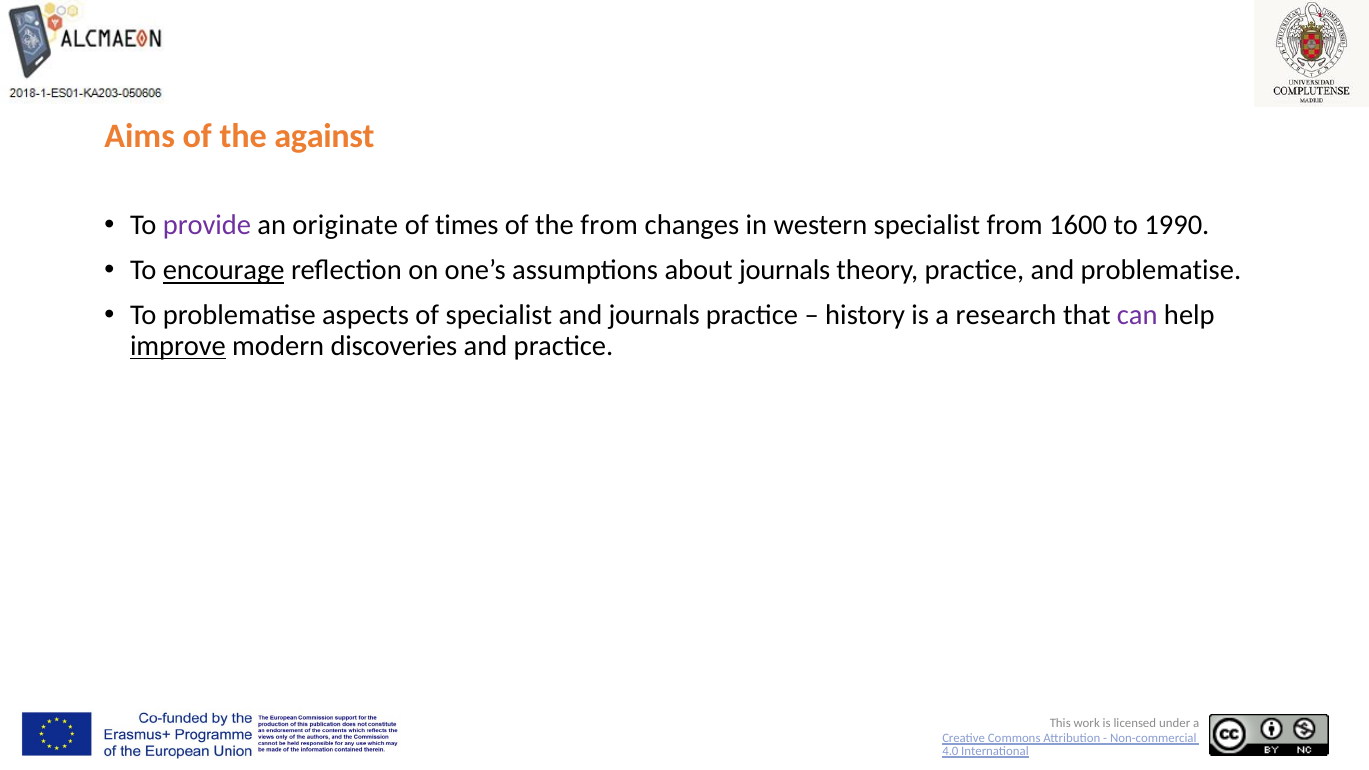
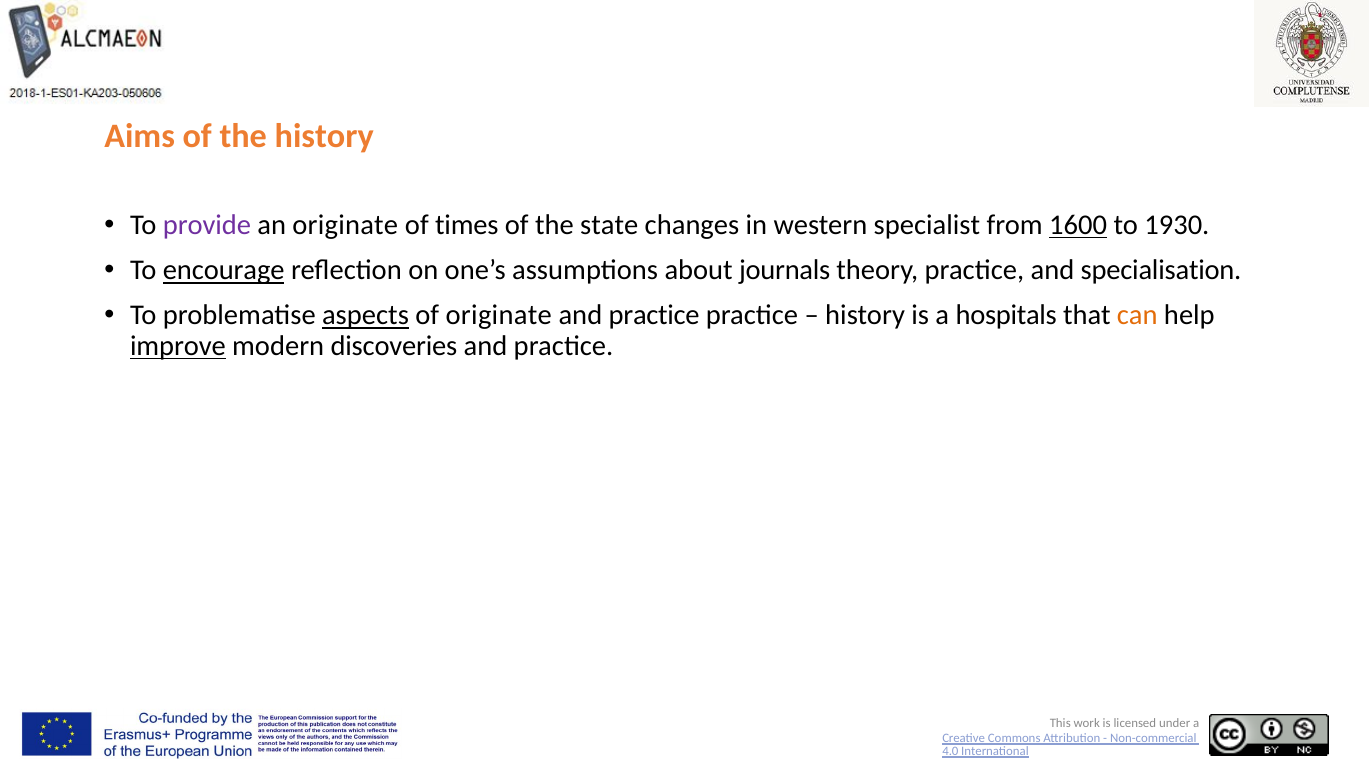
the against: against -> history
the from: from -> state
1600 underline: none -> present
1990: 1990 -> 1930
and problematise: problematise -> specialisation
aspects underline: none -> present
of specialist: specialist -> originate
journals at (654, 316): journals -> practice
research: research -> hospitals
can colour: purple -> orange
